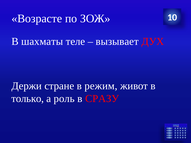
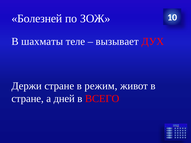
Возрасте: Возрасте -> Болезней
только at (28, 99): только -> стране
роль: роль -> дней
СРАЗУ: СРАЗУ -> ВСЕГО
